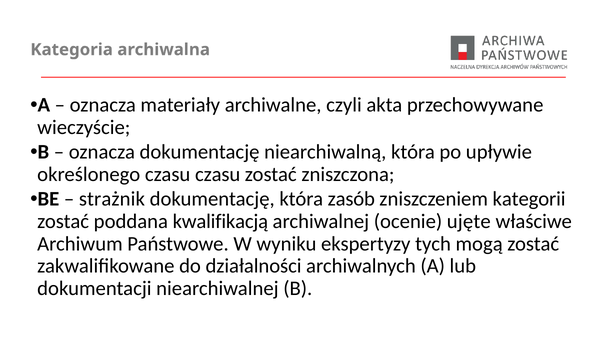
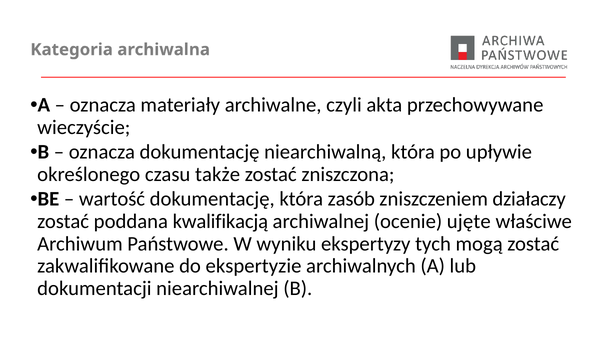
czasu czasu: czasu -> także
strażnik: strażnik -> wartość
kategorii: kategorii -> działaczy
działalności: działalności -> ekspertyzie
